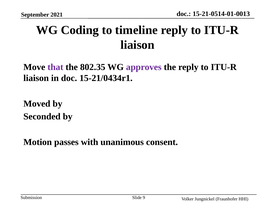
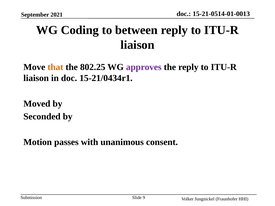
timeline: timeline -> between
that colour: purple -> orange
802.35: 802.35 -> 802.25
